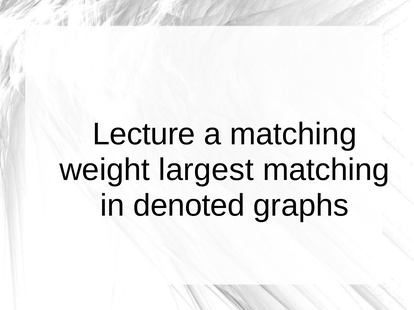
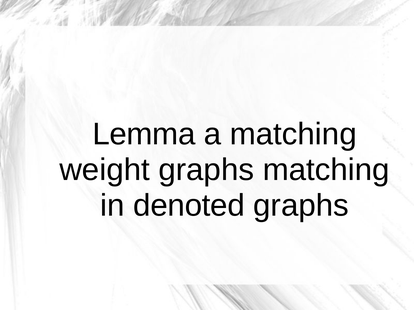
Lecture: Lecture -> Lemma
weight largest: largest -> graphs
